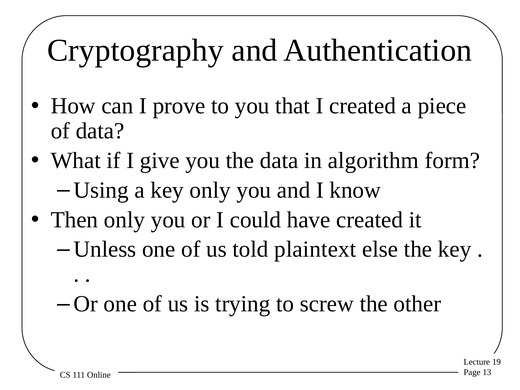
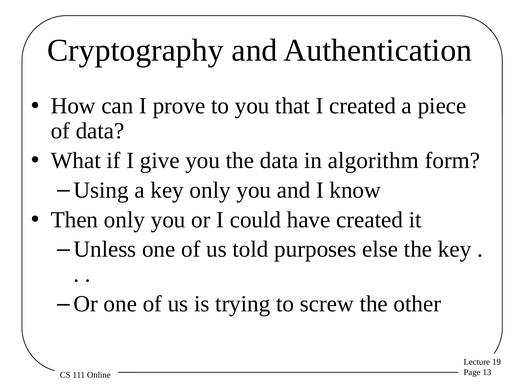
plaintext: plaintext -> purposes
